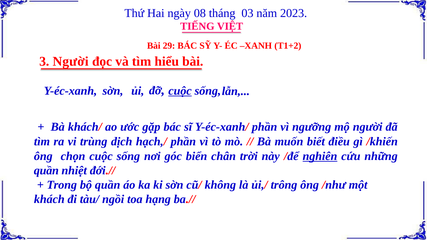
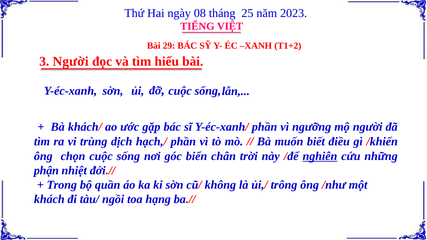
03: 03 -> 25
cuộc at (180, 91) underline: present -> none
quần at (46, 170): quần -> phận
